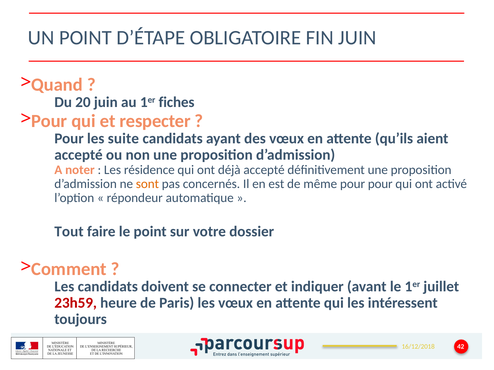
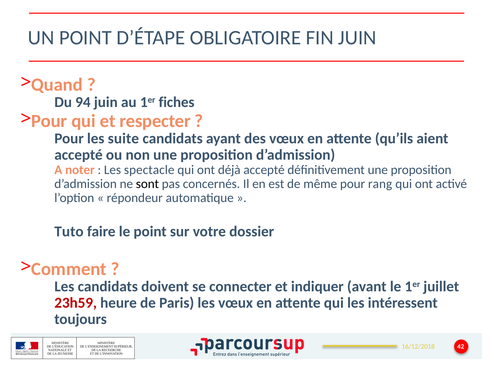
20: 20 -> 94
résidence: résidence -> spectacle
sont colour: orange -> black
pour pour: pour -> rang
Tout: Tout -> Tuto
